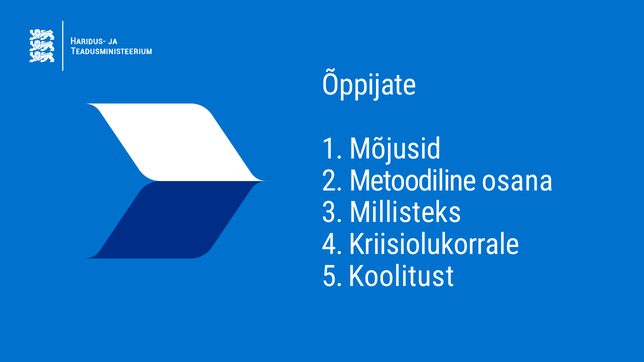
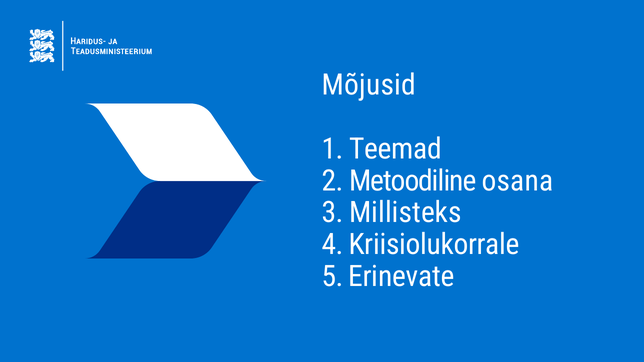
Õppijate: Õppijate -> Mõjusid
Mõjusid: Mõjusid -> Teemad
Koolitust: Koolitust -> Erinevate
